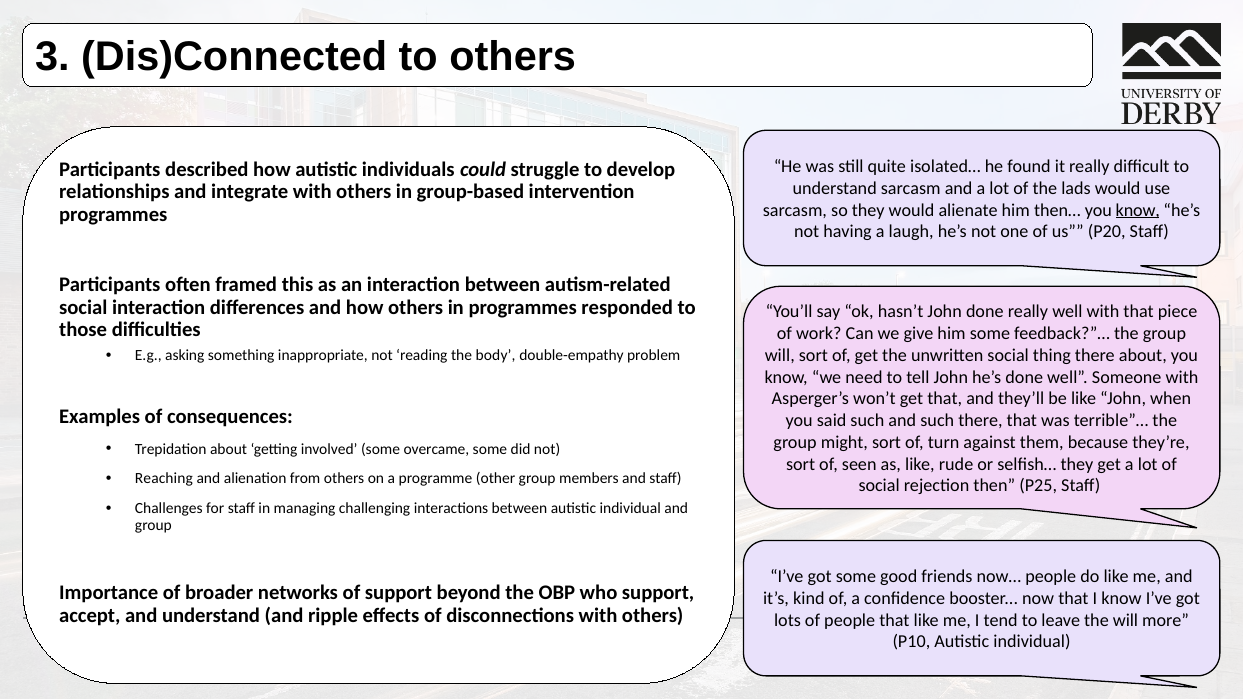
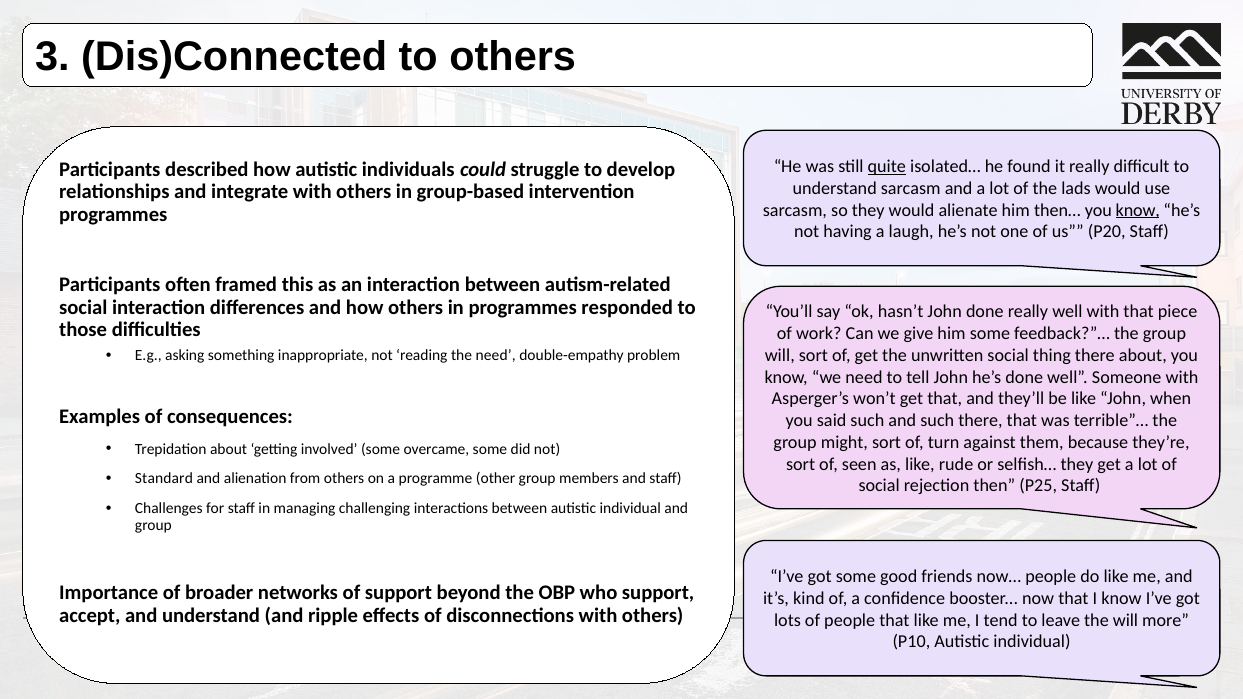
quite underline: none -> present
the body: body -> need
Reaching: Reaching -> Standard
